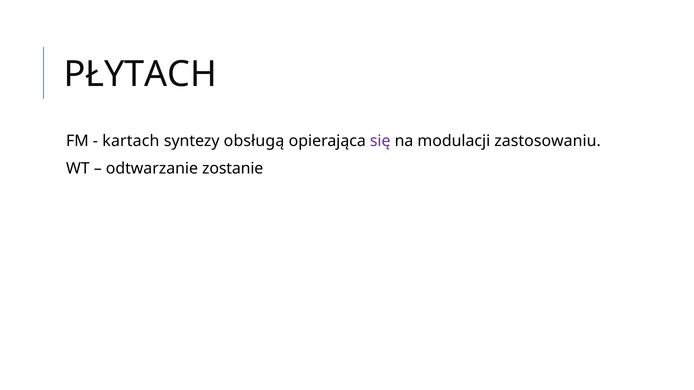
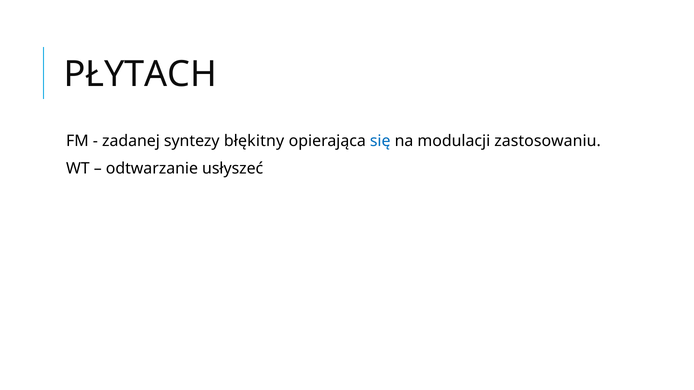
kartach: kartach -> zadanej
obsługą: obsługą -> błękitny
się colour: purple -> blue
zostanie: zostanie -> usłyszeć
